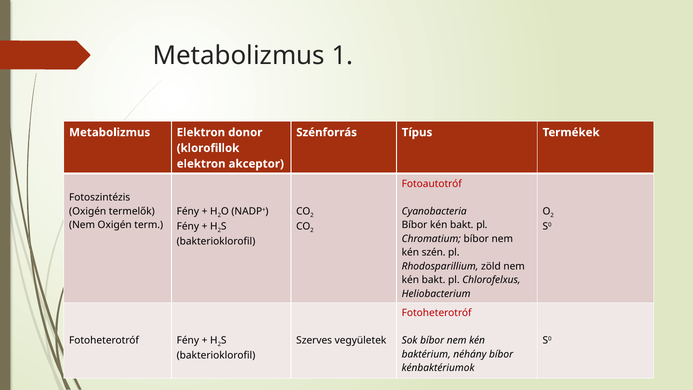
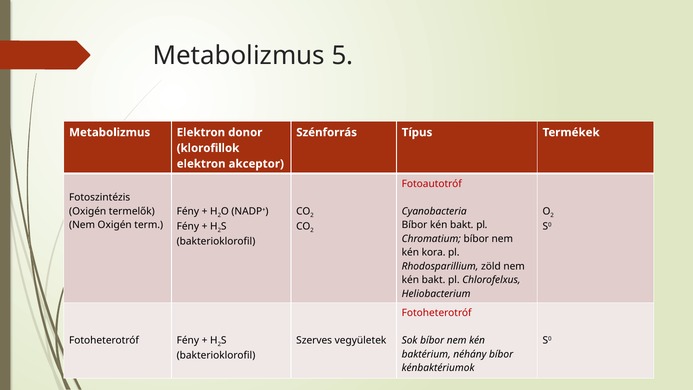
1: 1 -> 5
szén: szén -> kora
